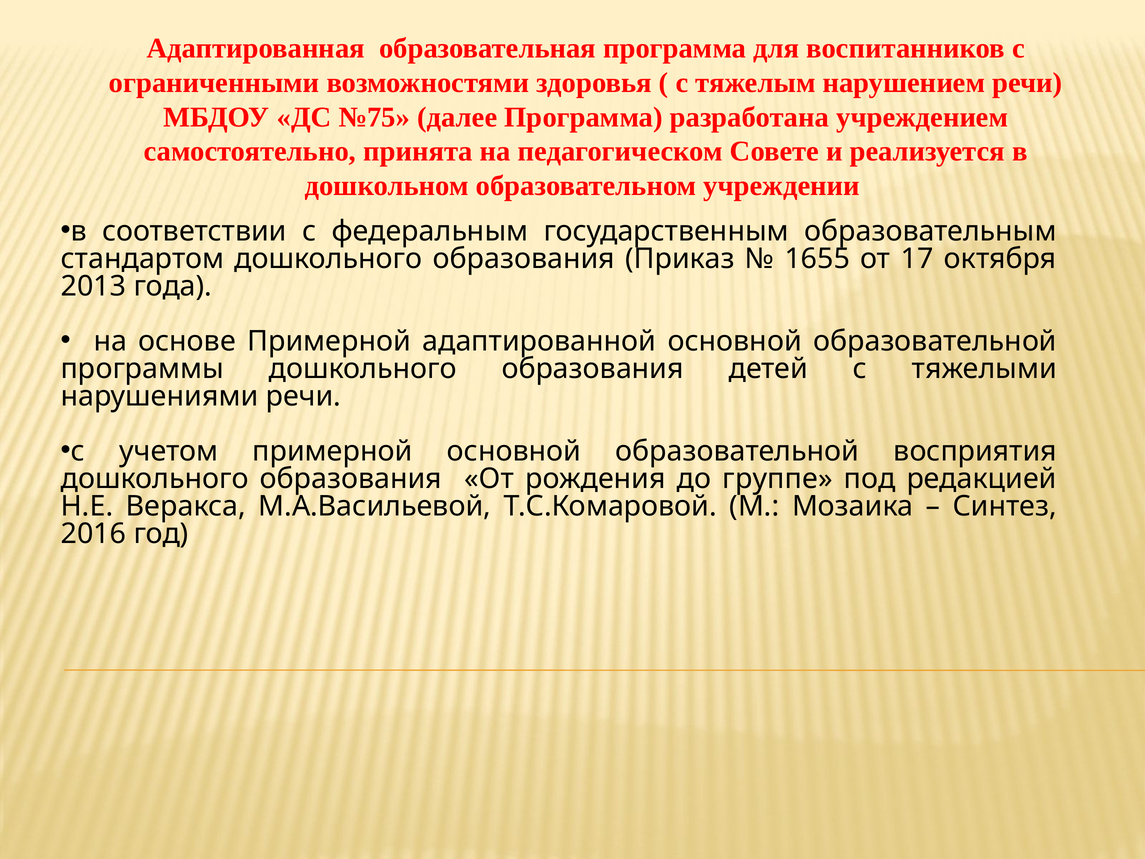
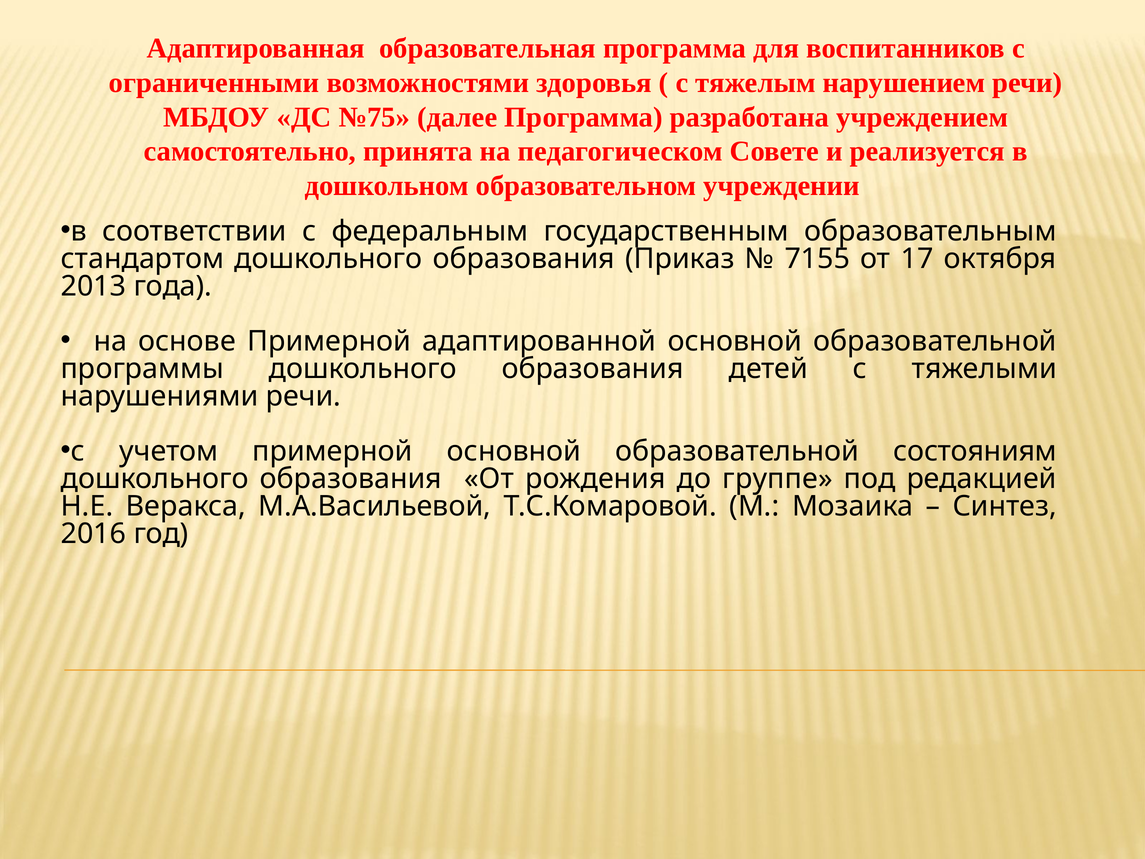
1655: 1655 -> 7155
восприятия: восприятия -> состояниям
